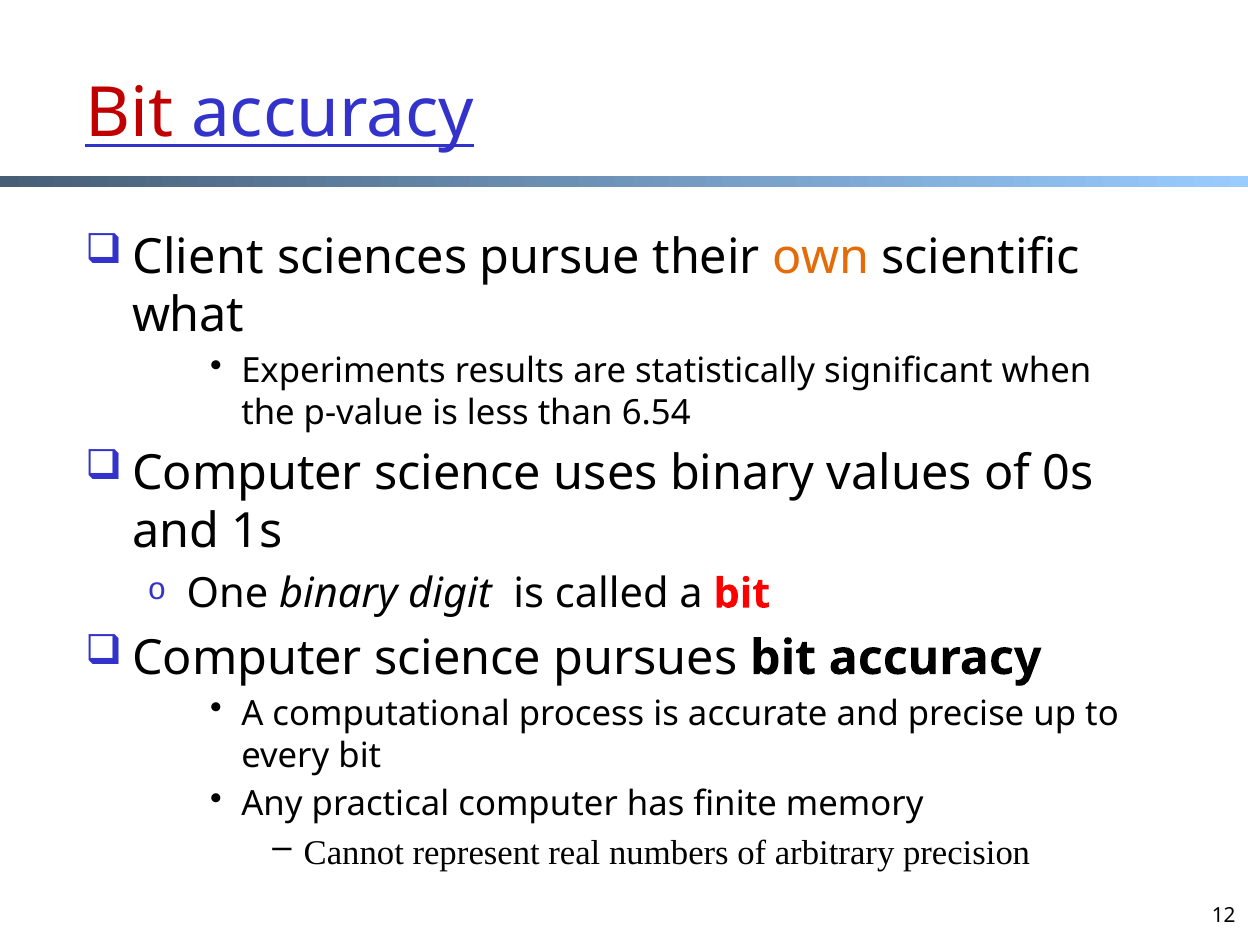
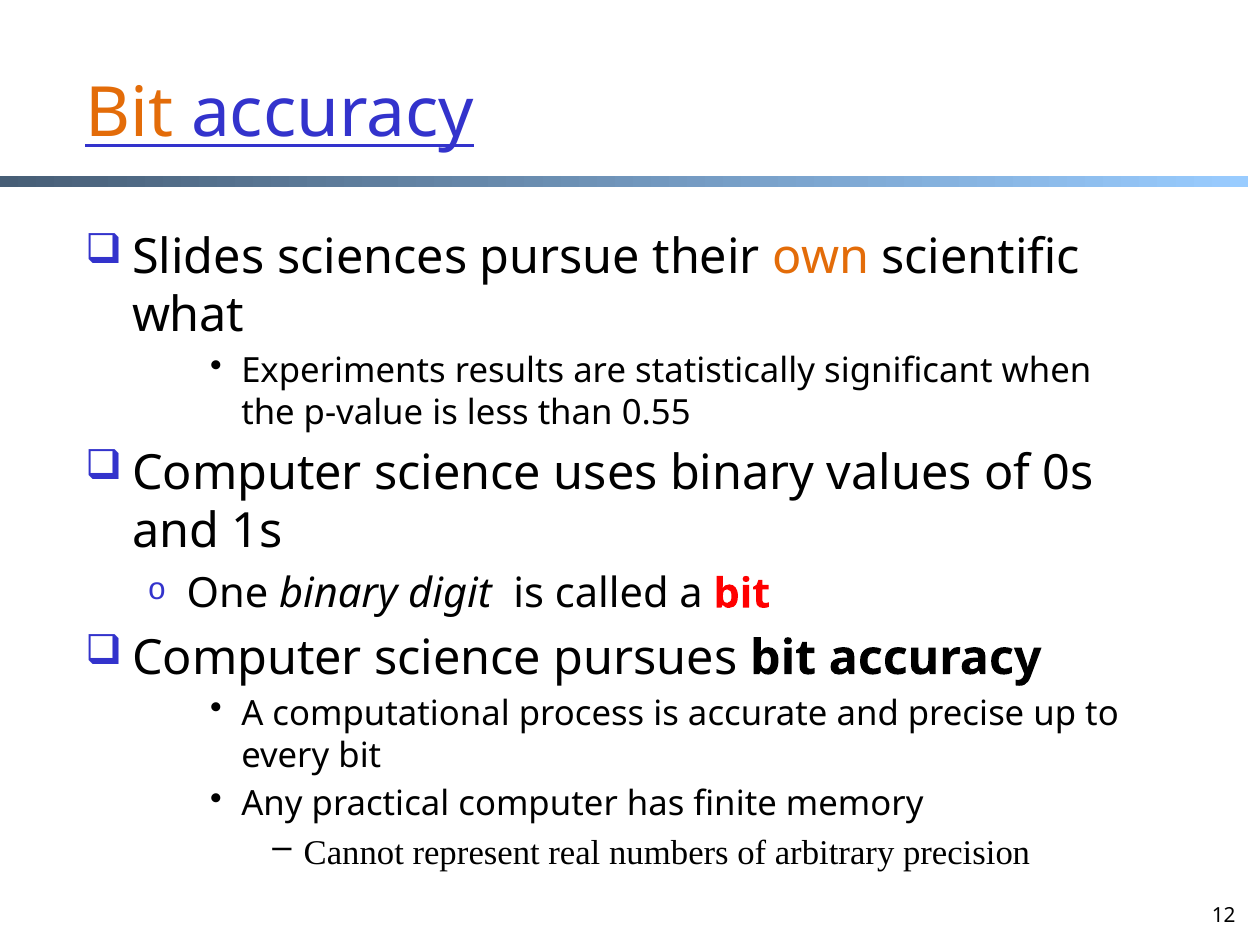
Bit at (129, 114) colour: red -> orange
Client: Client -> Slides
6.54: 6.54 -> 0.55
